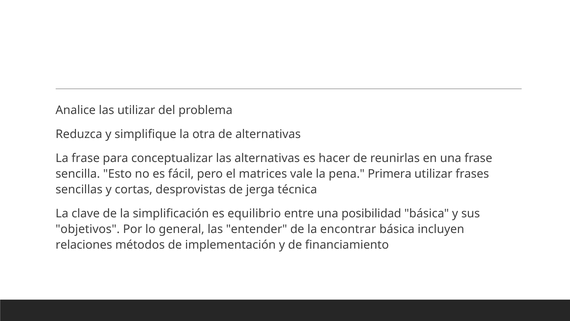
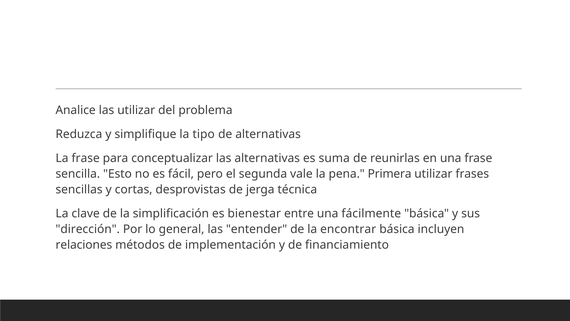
otra: otra -> tipo
hacer: hacer -> suma
matrices: matrices -> segunda
equilibrio: equilibrio -> bienestar
posibilidad: posibilidad -> fácilmente
objetivos: objetivos -> dirección
